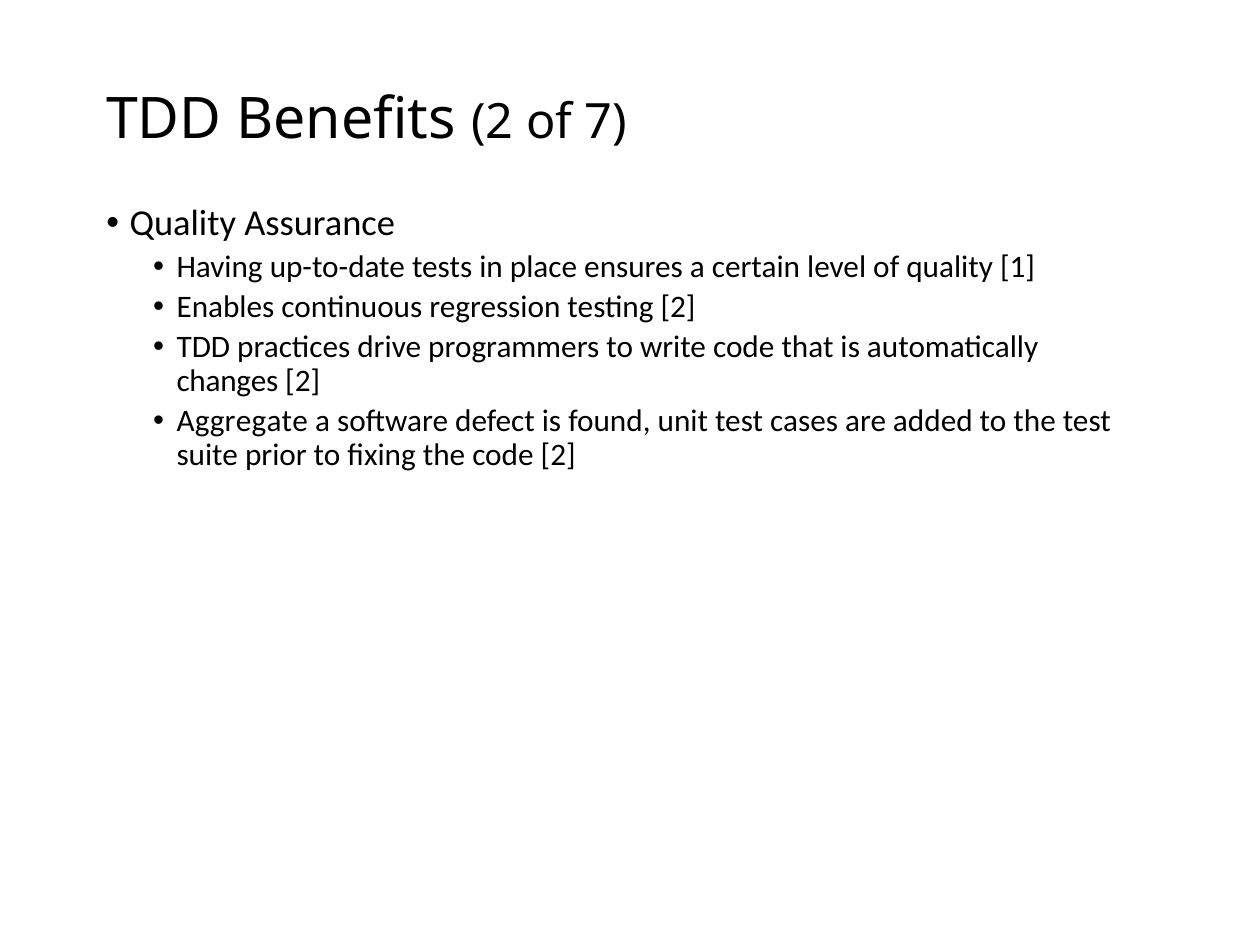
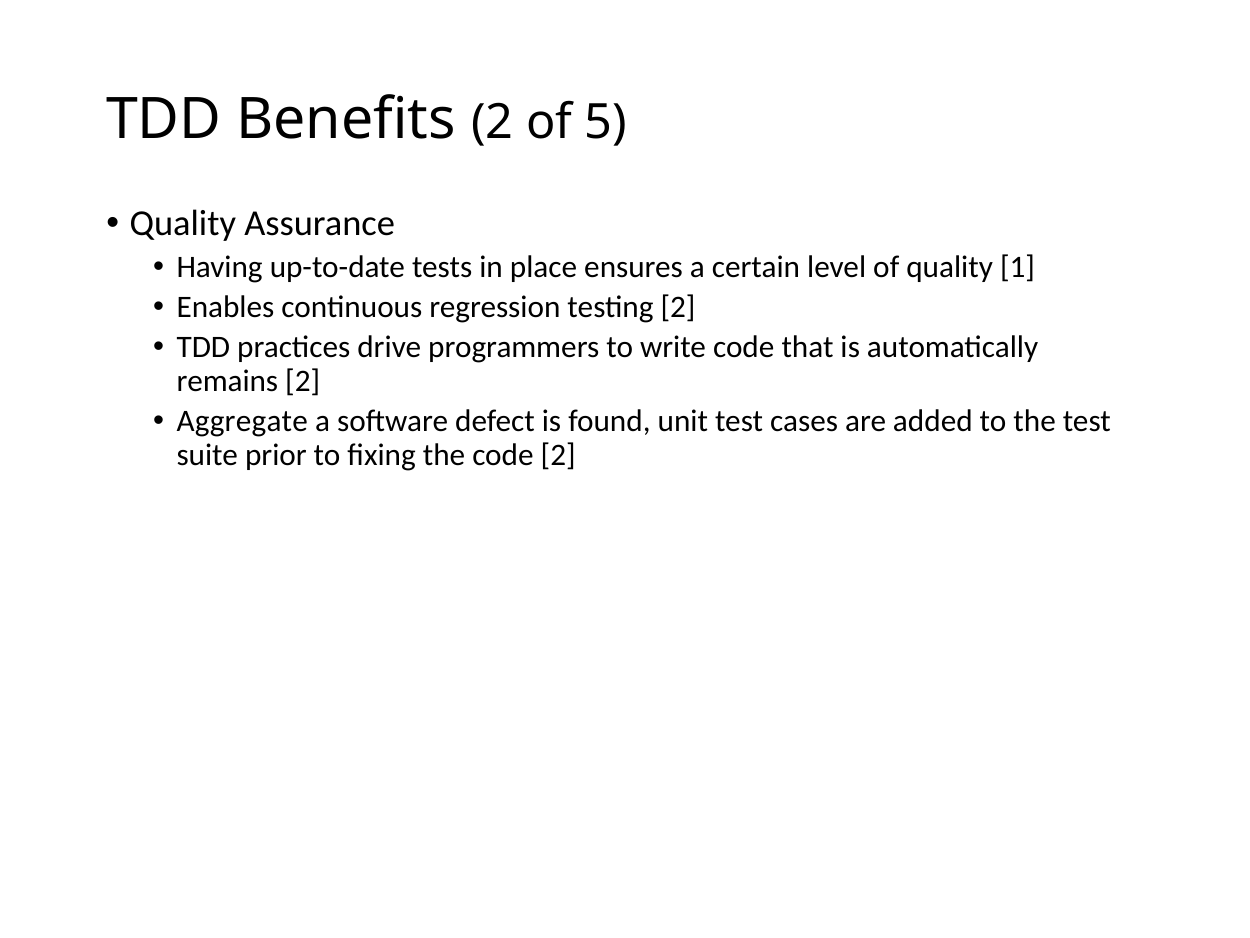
7: 7 -> 5
changes: changes -> remains
